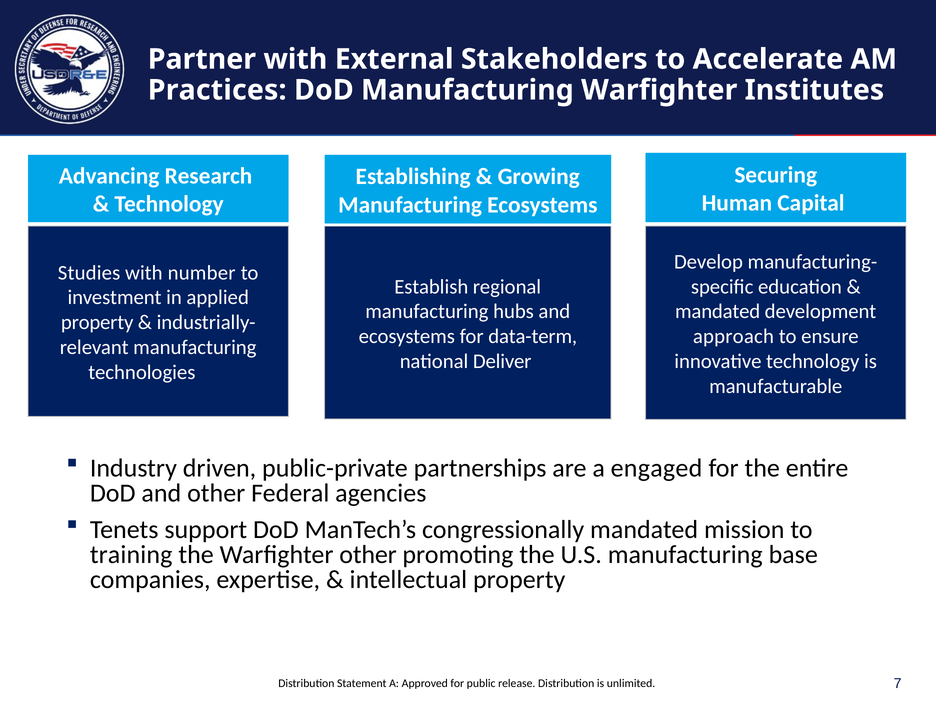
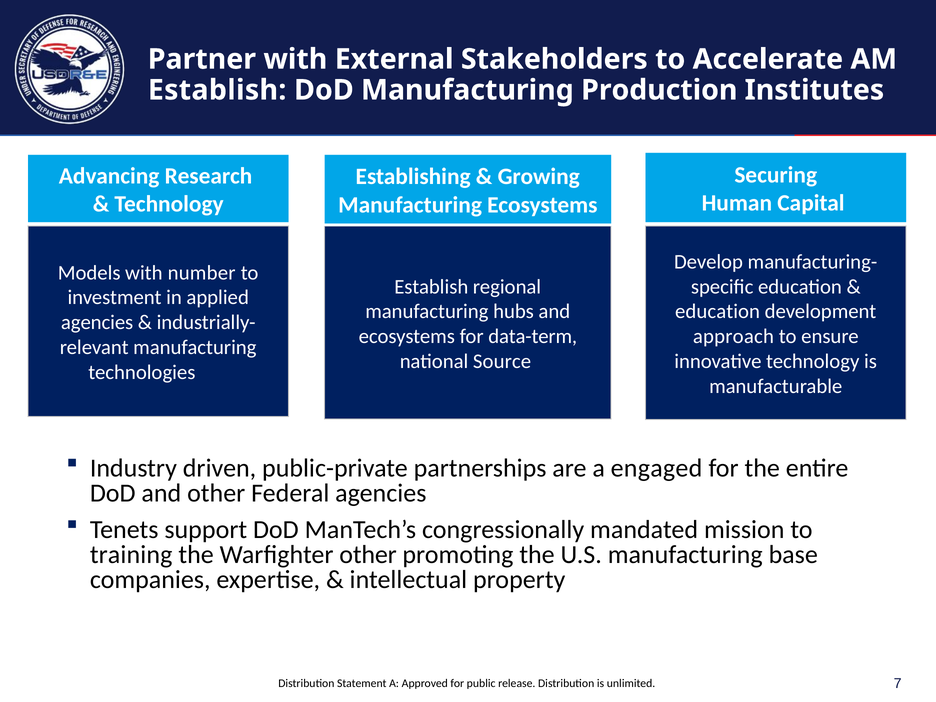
Practices at (217, 90): Practices -> Establish
Manufacturing Warfighter: Warfighter -> Production
Studies: Studies -> Models
mandated at (718, 312): mandated -> education
property at (97, 323): property -> agencies
Deliver: Deliver -> Source
